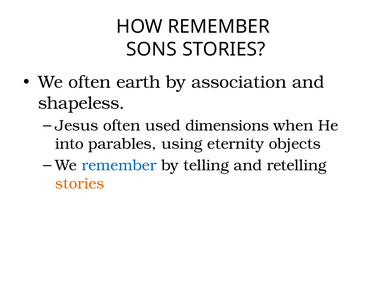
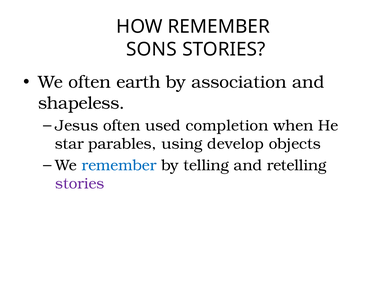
dimensions: dimensions -> completion
into: into -> star
eternity: eternity -> develop
stories at (80, 183) colour: orange -> purple
